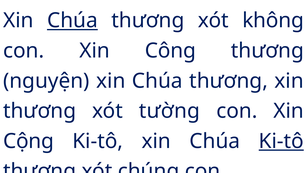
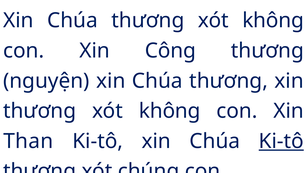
Chúa at (72, 21) underline: present -> none
tường at (169, 111): tường -> không
Cộng: Cộng -> Than
